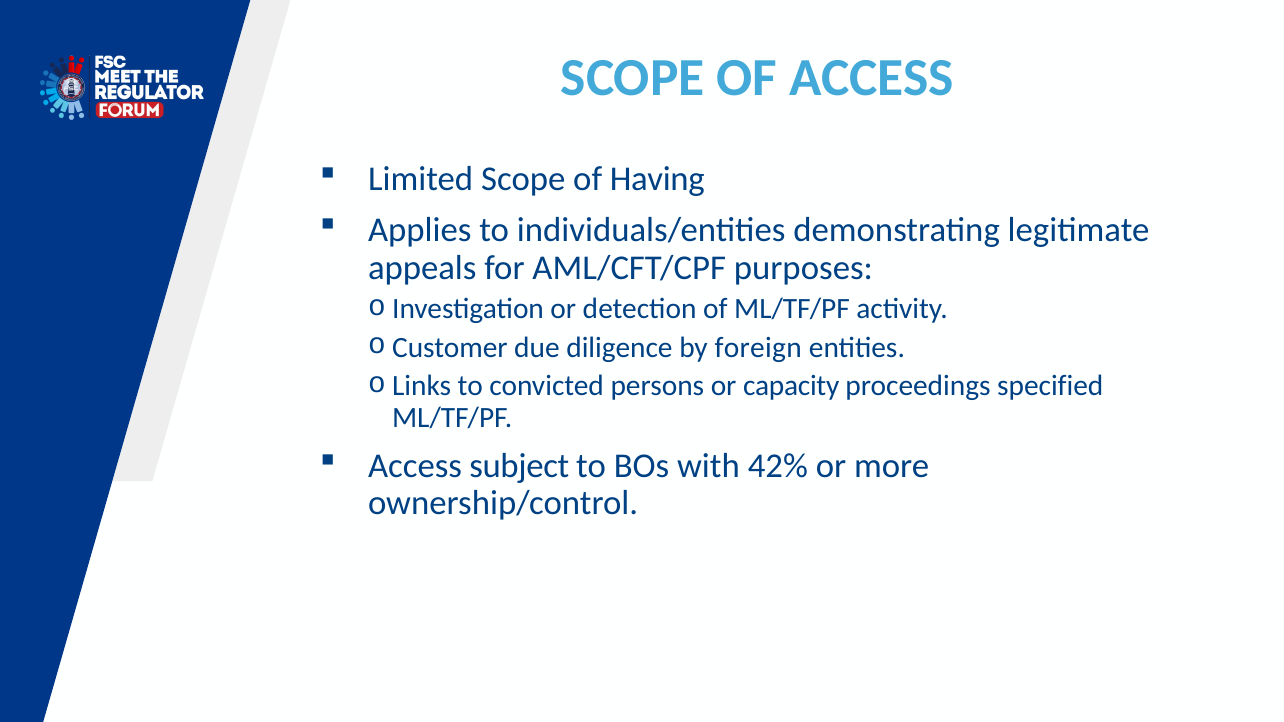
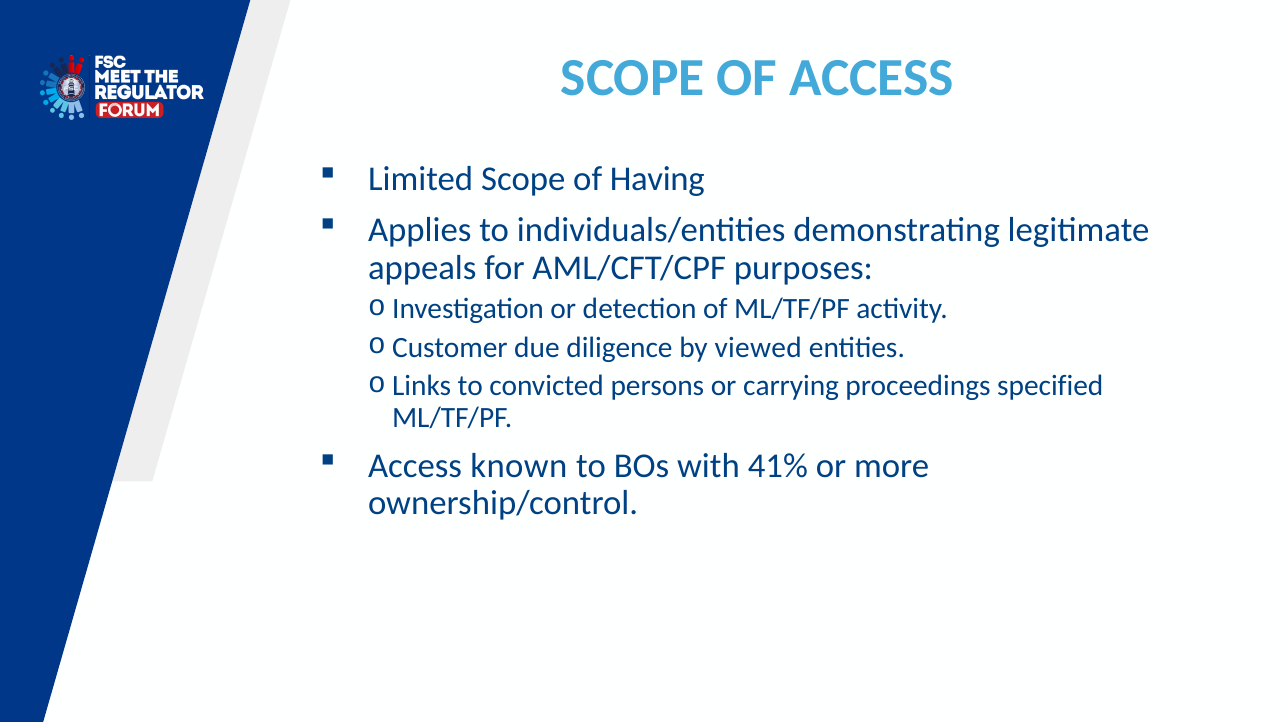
foreign: foreign -> viewed
capacity: capacity -> carrying
subject: subject -> known
42%: 42% -> 41%
